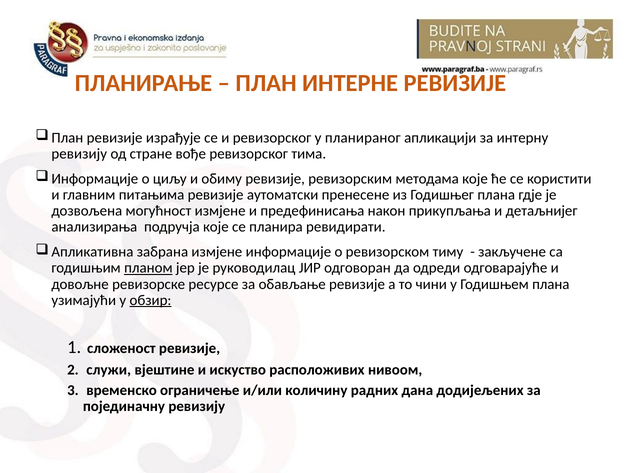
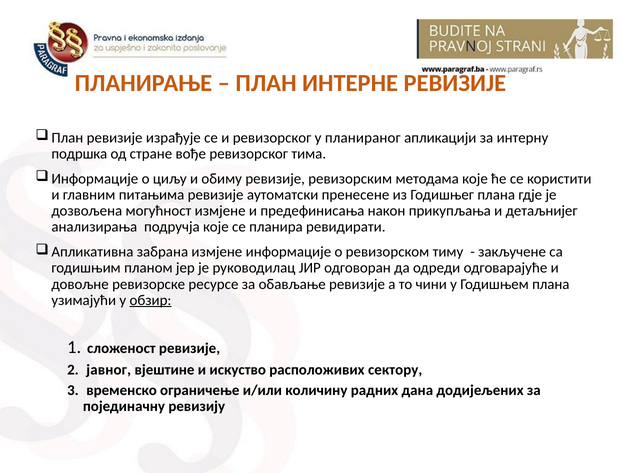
ревизију at (79, 154): ревизију -> подршка
планом underline: present -> none
служи: служи -> јавног
нивоом: нивоом -> сектору
